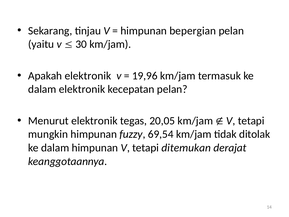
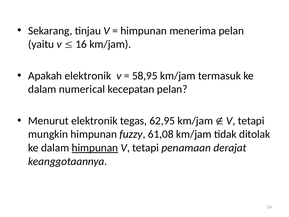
bepergian: bepergian -> menerima
30: 30 -> 16
19,96: 19,96 -> 58,95
dalam elektronik: elektronik -> numerical
20,05: 20,05 -> 62,95
69,54: 69,54 -> 61,08
himpunan at (95, 148) underline: none -> present
ditemukan: ditemukan -> penamaan
